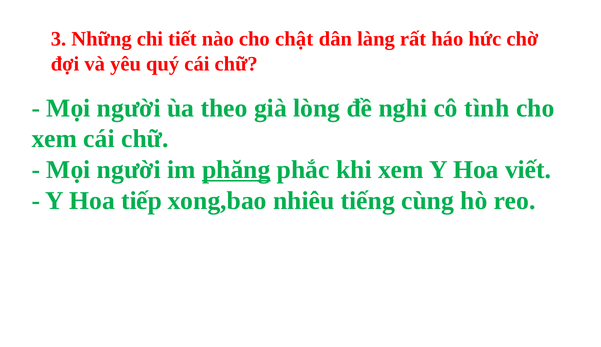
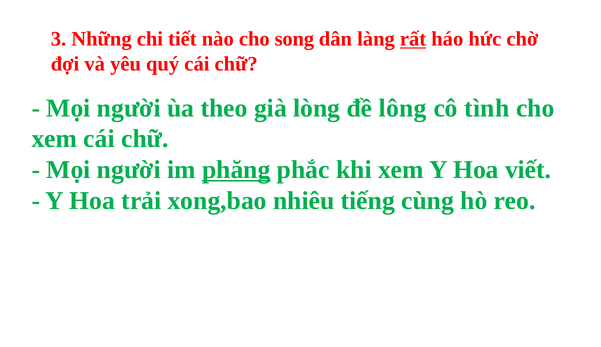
chật: chật -> song
rất underline: none -> present
nghi: nghi -> lông
tiếp: tiếp -> trải
